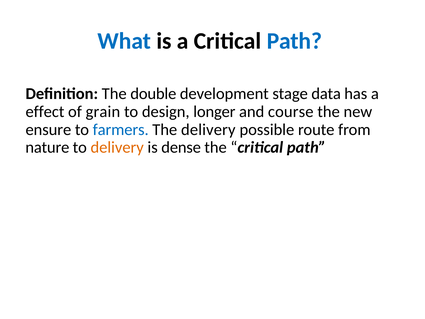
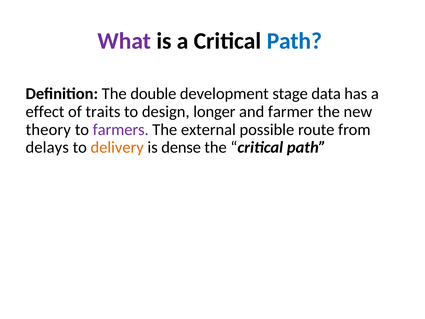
What colour: blue -> purple
grain: grain -> traits
course: course -> farmer
ensure: ensure -> theory
farmers colour: blue -> purple
The delivery: delivery -> external
nature: nature -> delays
